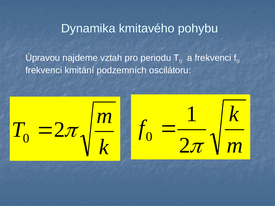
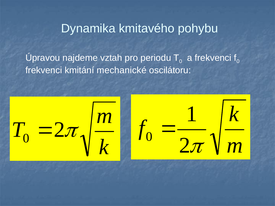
podzemních: podzemních -> mechanické
